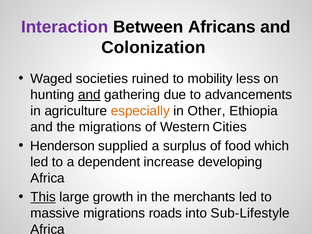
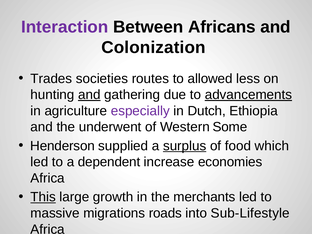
Waged: Waged -> Trades
ruined: ruined -> routes
mobility: mobility -> allowed
advancements underline: none -> present
especially colour: orange -> purple
Other: Other -> Dutch
the migrations: migrations -> underwent
Cities: Cities -> Some
surplus underline: none -> present
developing: developing -> economies
